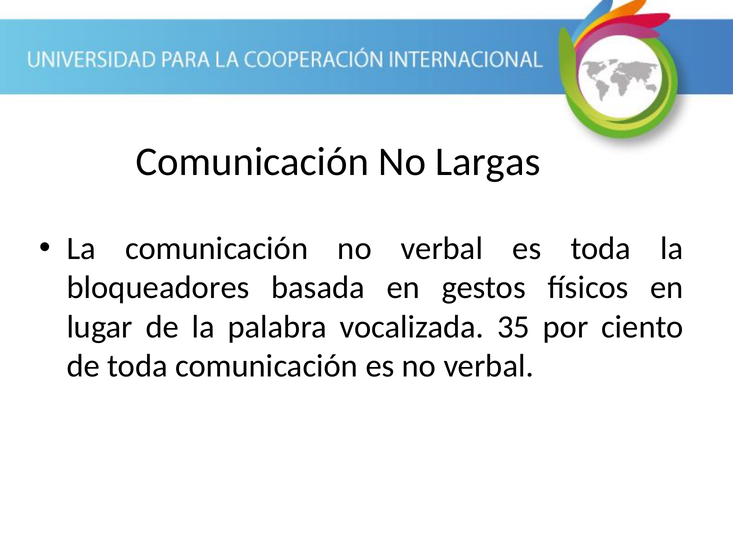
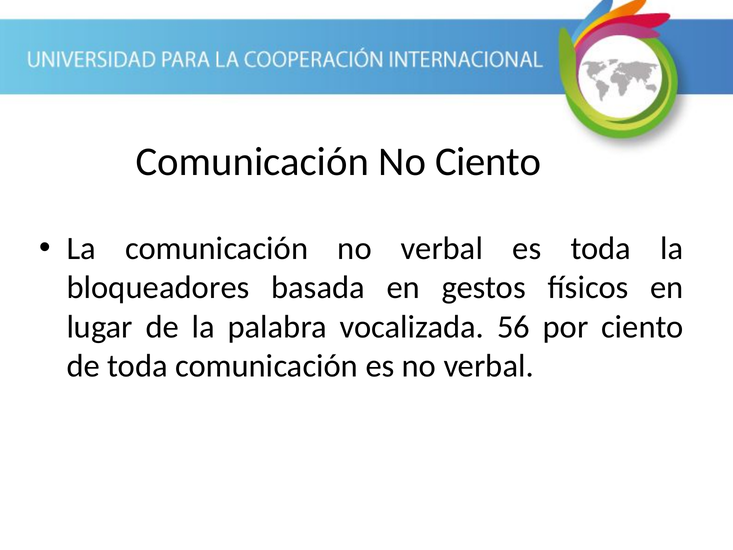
No Largas: Largas -> Ciento
35: 35 -> 56
